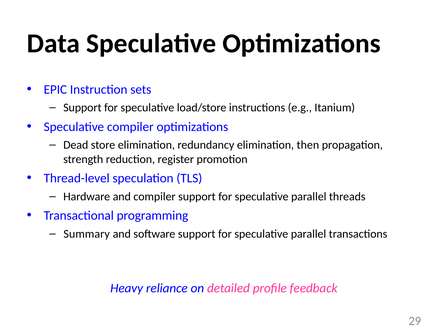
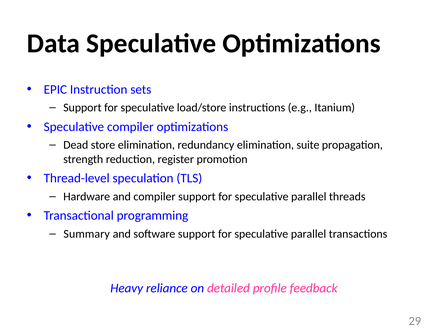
then: then -> suite
